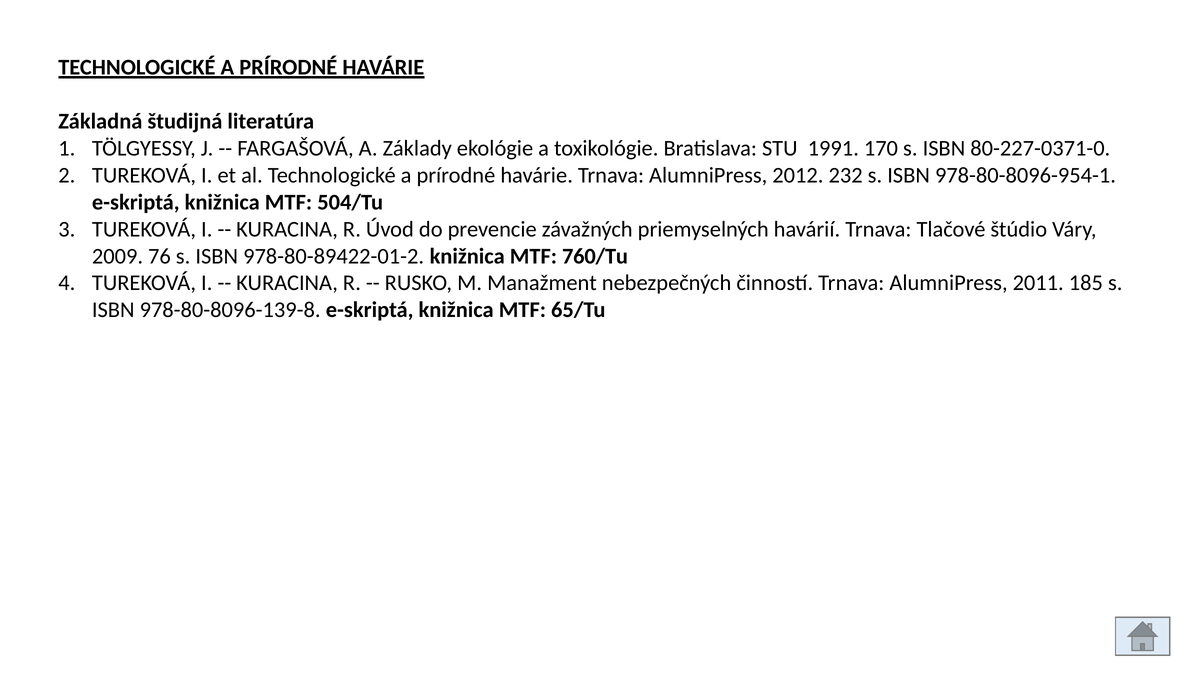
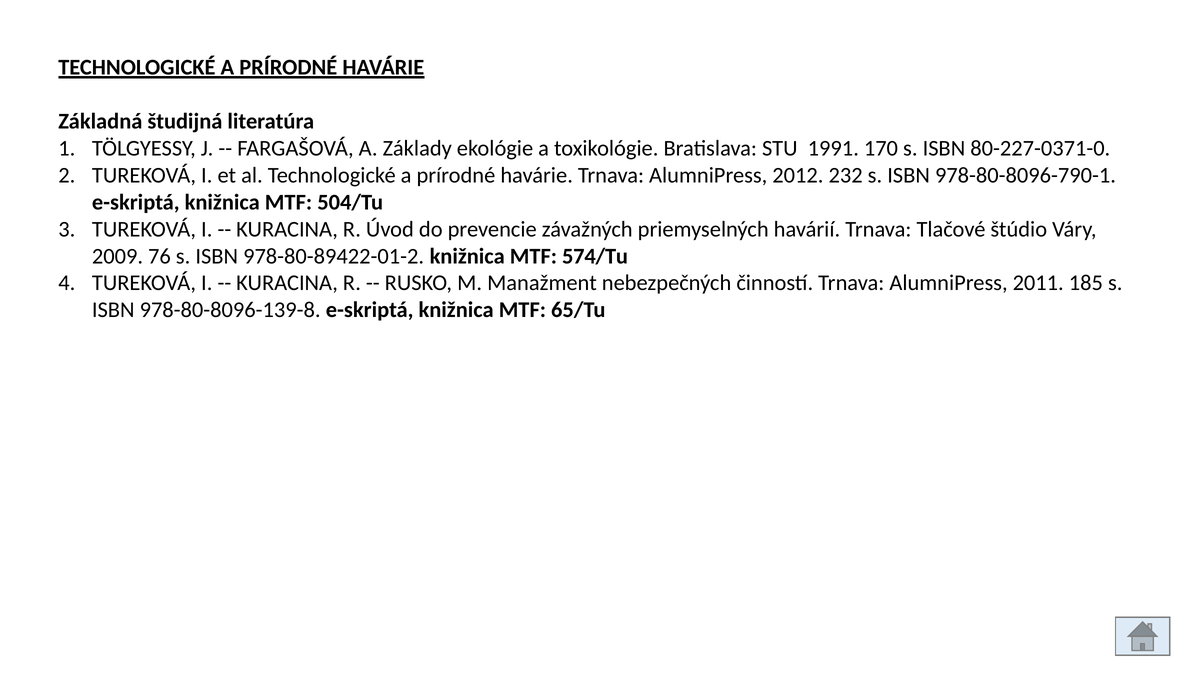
978-80-8096-954-1: 978-80-8096-954-1 -> 978-80-8096-790-1
760/Tu: 760/Tu -> 574/Tu
